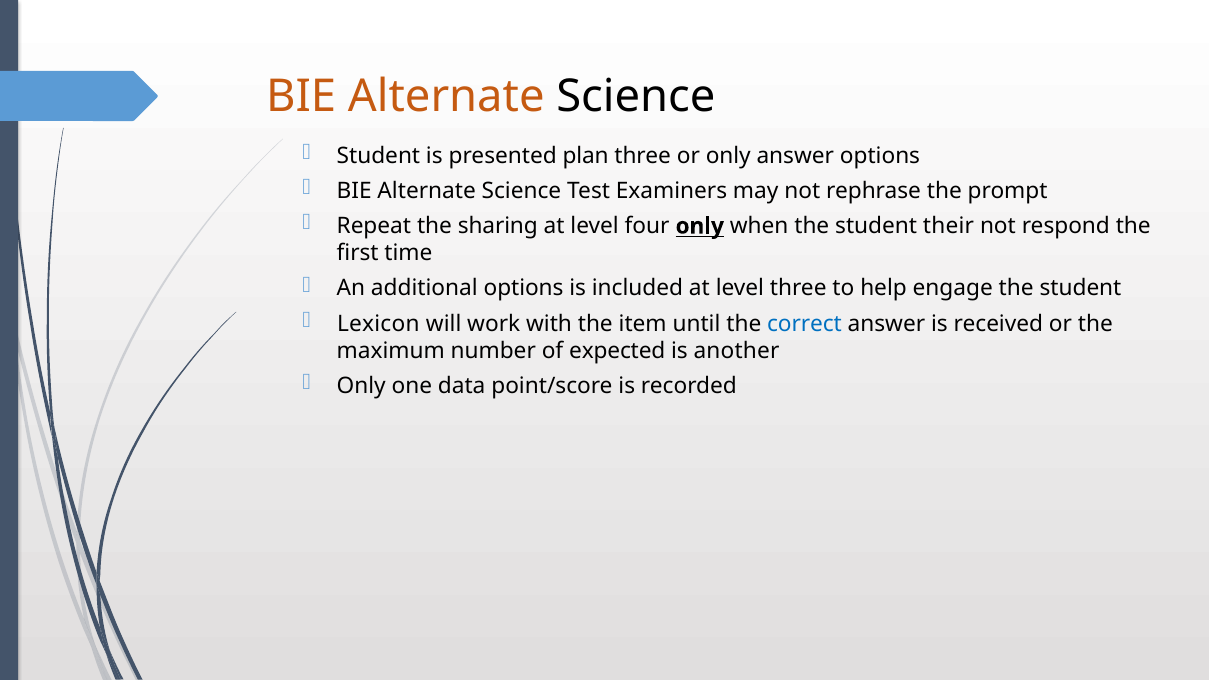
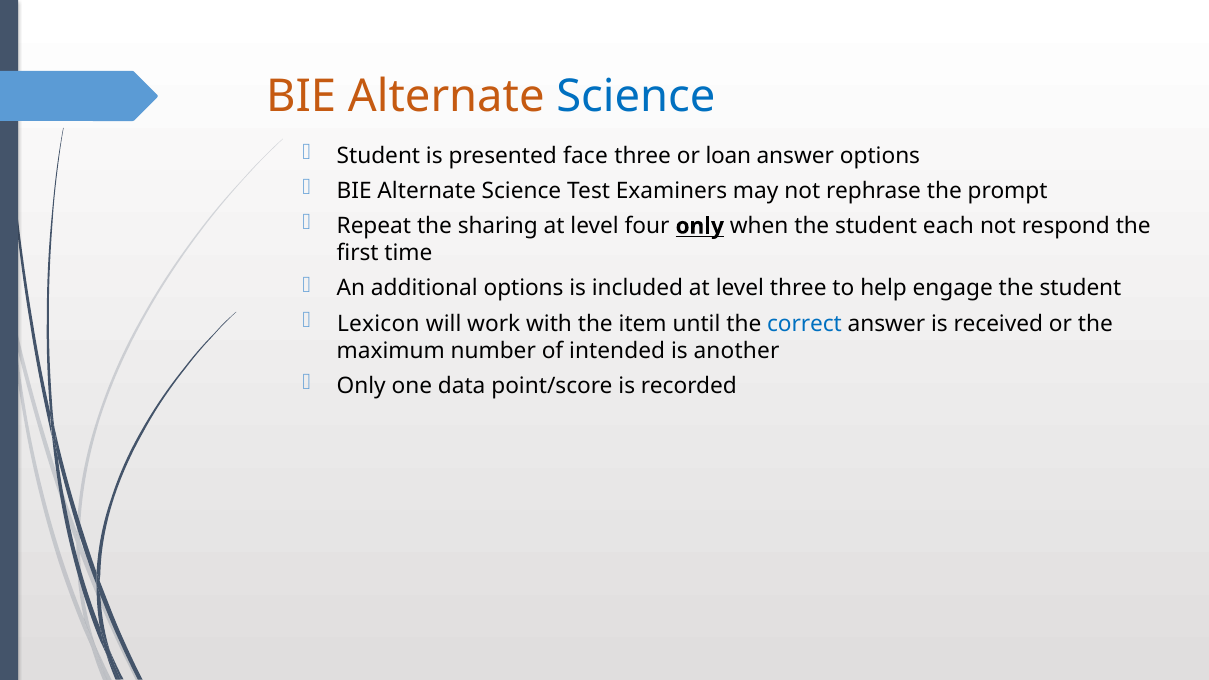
Science at (636, 97) colour: black -> blue
plan: plan -> face
or only: only -> loan
their: their -> each
expected: expected -> intended
